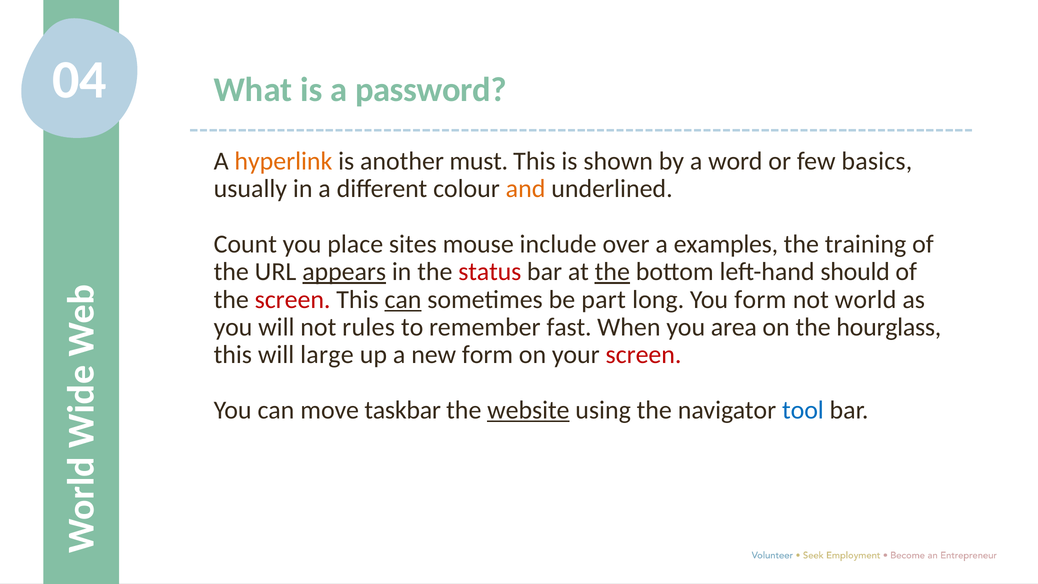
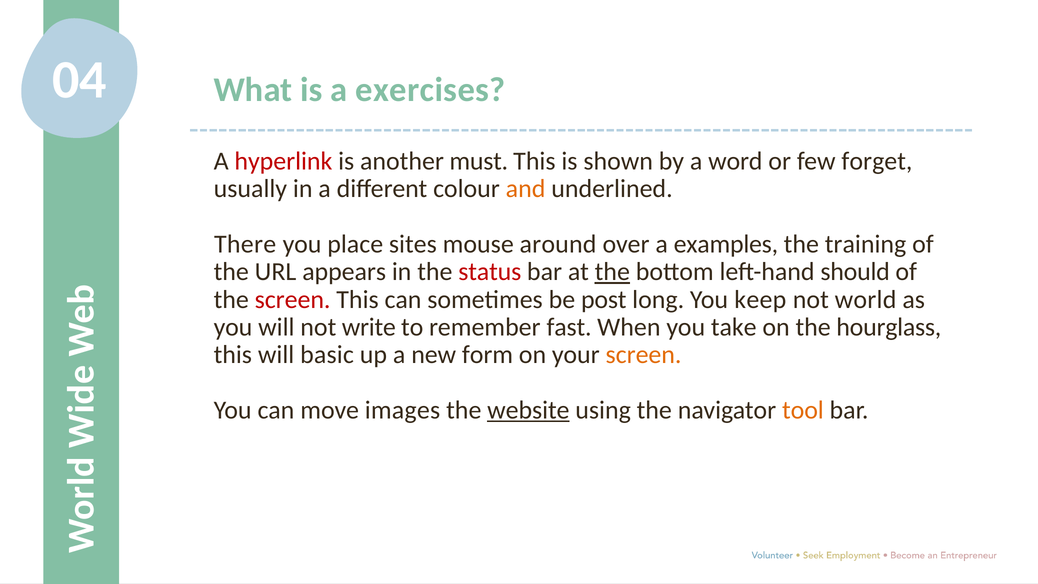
password: password -> exercises
hyperlink colour: orange -> red
basics: basics -> forget
Count: Count -> There
include: include -> around
appears underline: present -> none
can at (403, 299) underline: present -> none
part: part -> post
You form: form -> keep
rules: rules -> write
area: area -> take
large: large -> basic
screen at (644, 355) colour: red -> orange
taskbar: taskbar -> images
tool colour: blue -> orange
